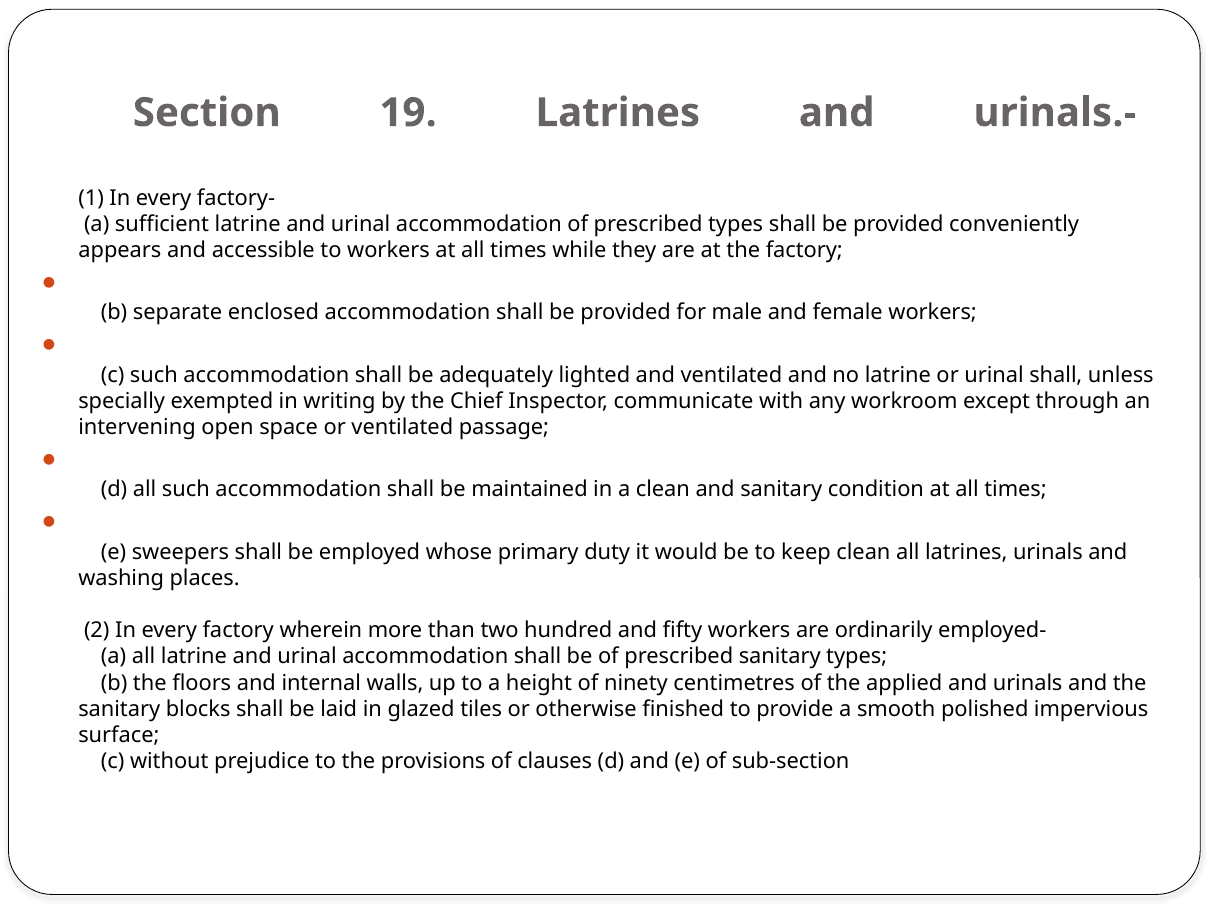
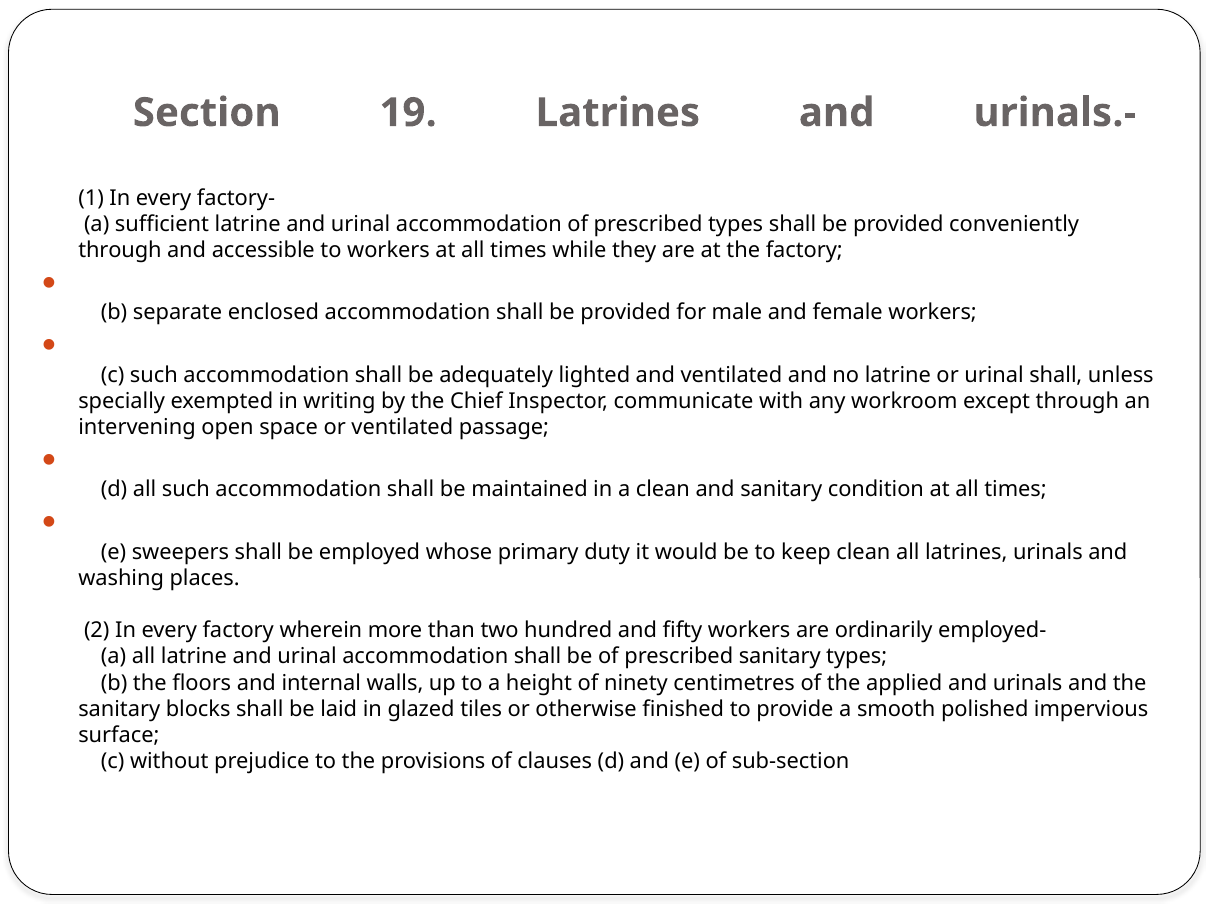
appears at (120, 250): appears -> through
